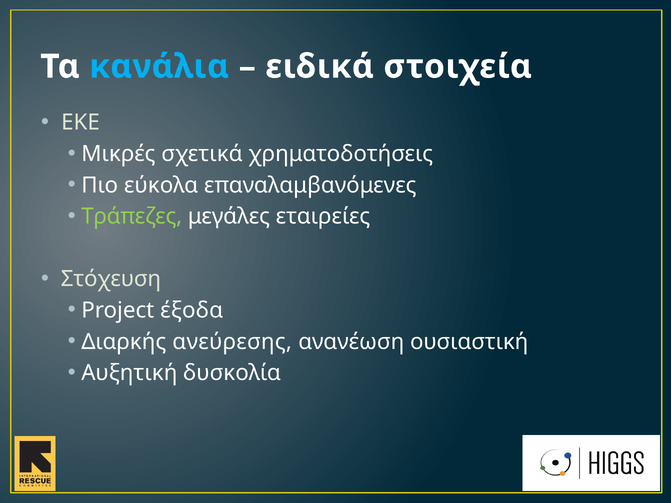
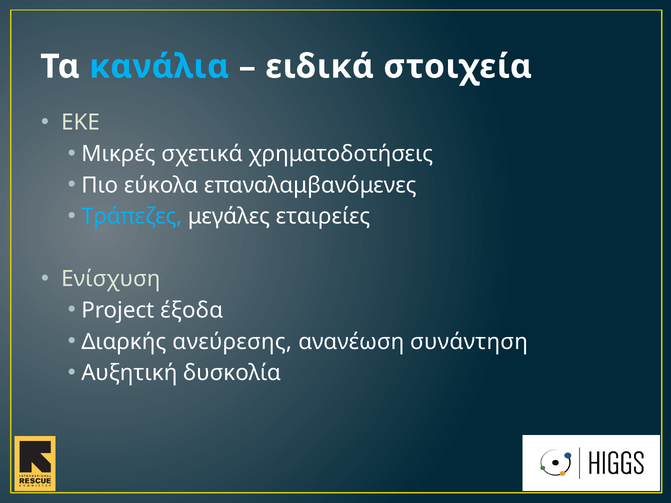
Τράπεζες colour: light green -> light blue
Στόχευση: Στόχευση -> Ενίσχυση
ουσιαστική: ουσιαστική -> συνάντηση
